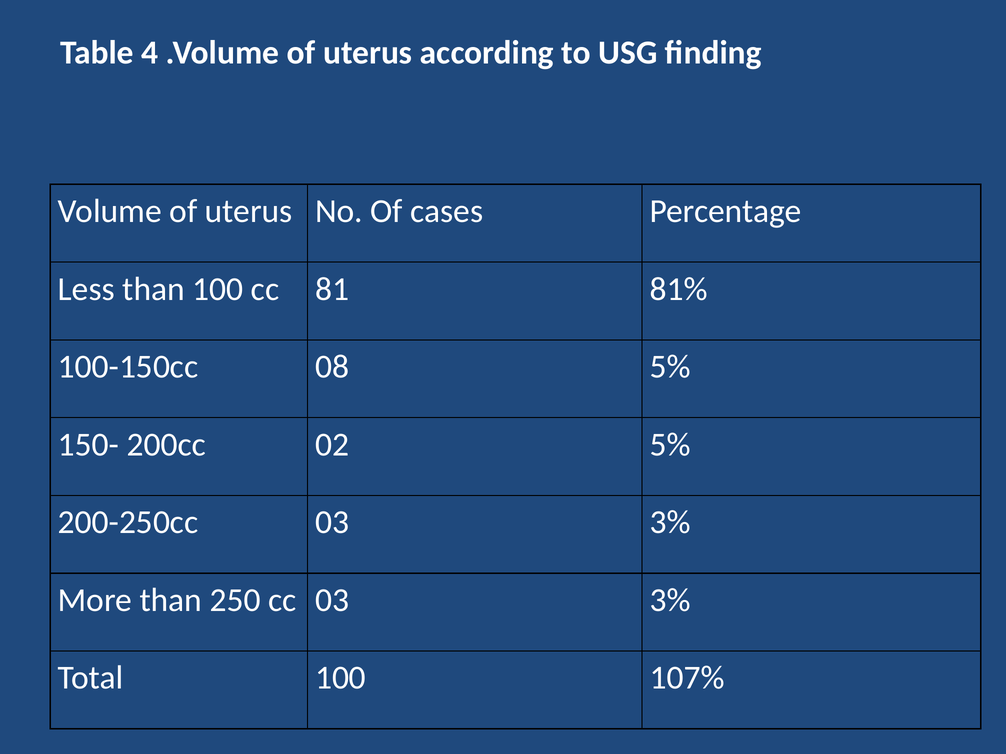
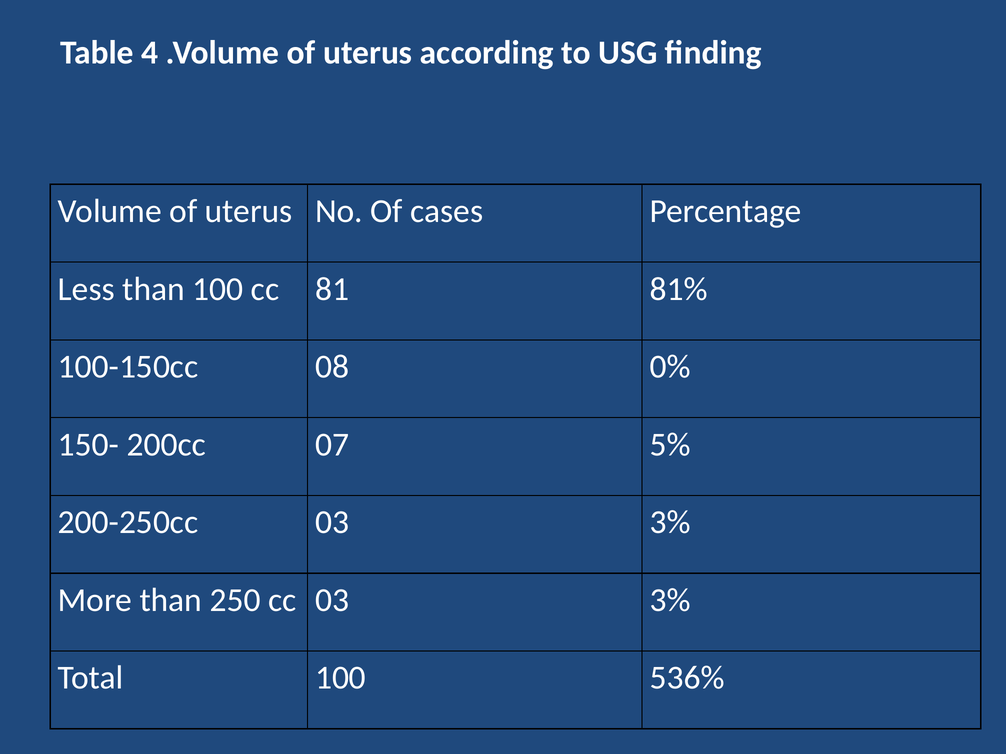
08 5%: 5% -> 0%
02: 02 -> 07
107%: 107% -> 536%
